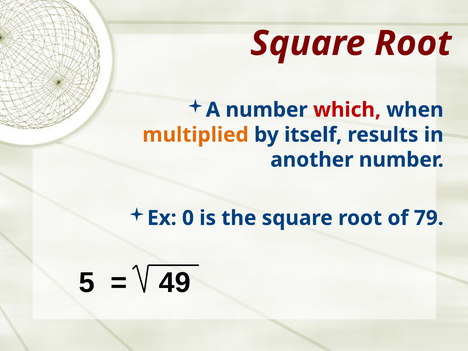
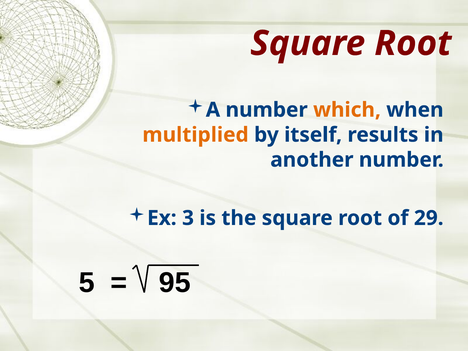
which colour: red -> orange
0: 0 -> 3
79: 79 -> 29
49: 49 -> 95
